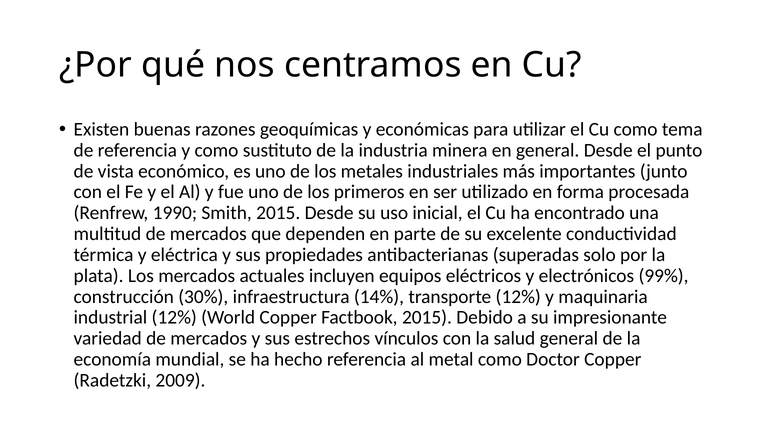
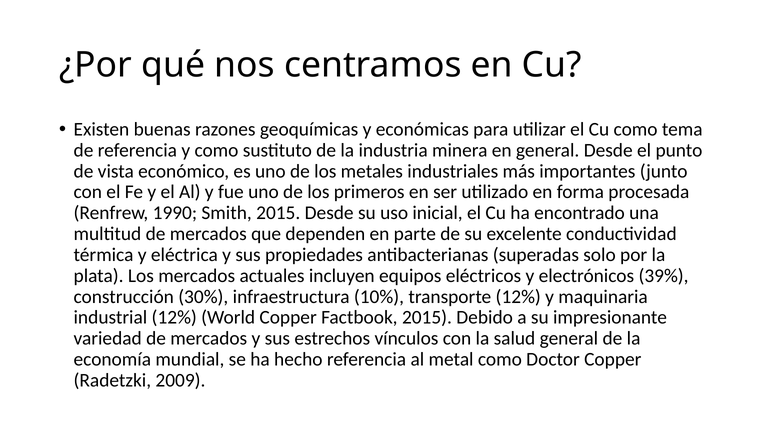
99%: 99% -> 39%
14%: 14% -> 10%
